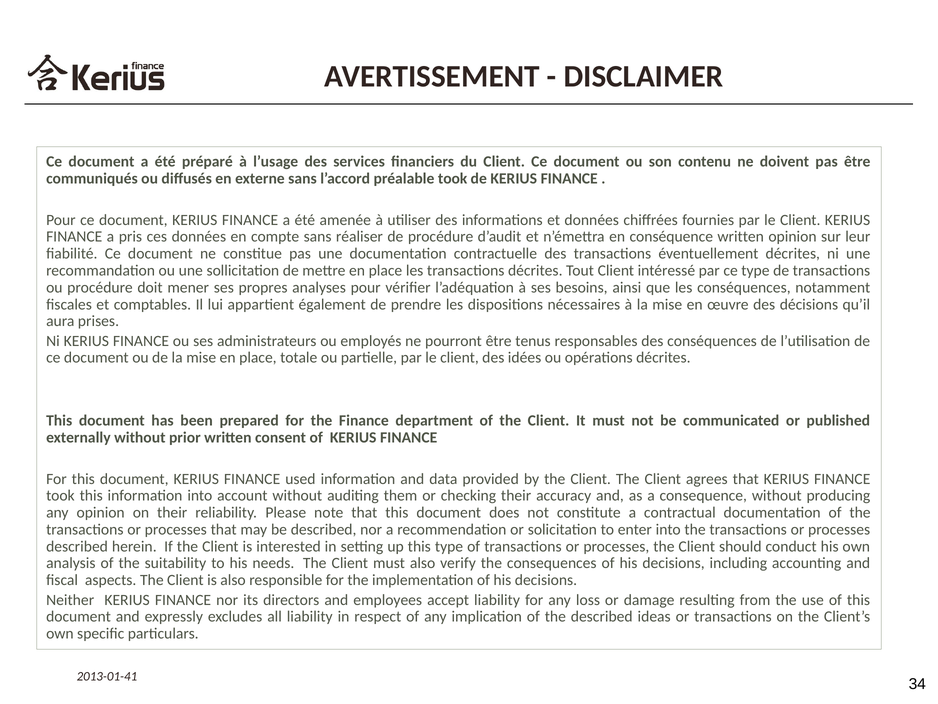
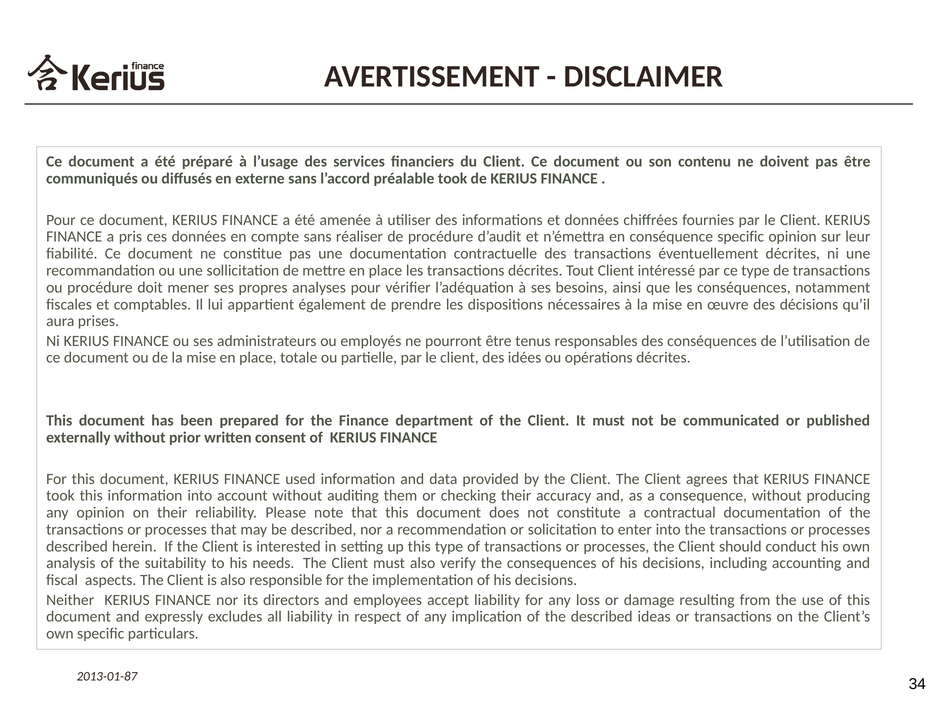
conséquence written: written -> specific
2013-01-41: 2013-01-41 -> 2013-01-87
